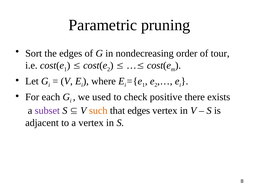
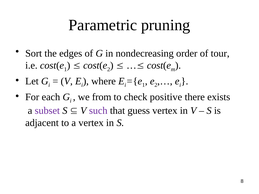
used: used -> from
such colour: orange -> purple
that edges: edges -> guess
